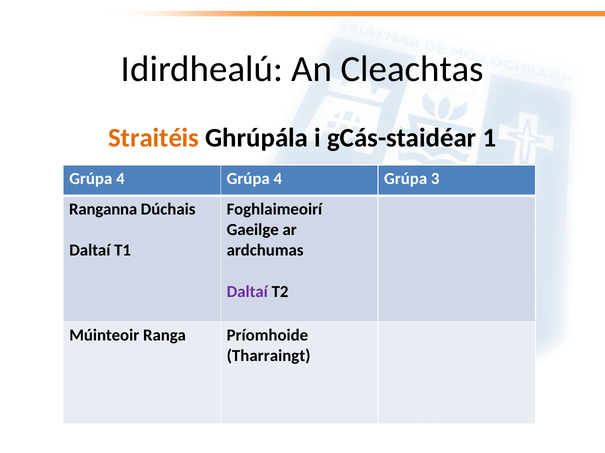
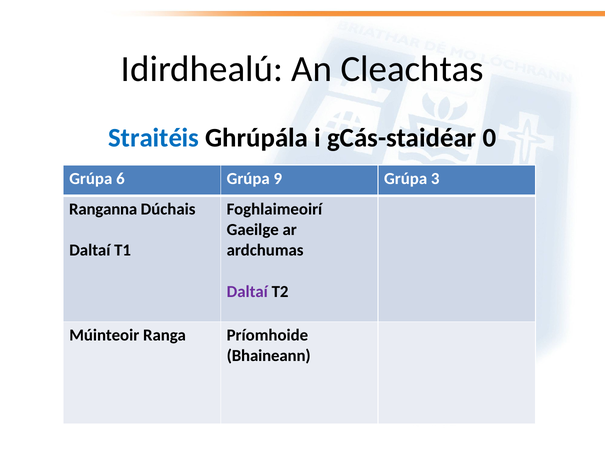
Straitéis colour: orange -> blue
1: 1 -> 0
4 at (120, 179): 4 -> 6
4 at (278, 179): 4 -> 9
Tharraingt: Tharraingt -> Bhaineann
